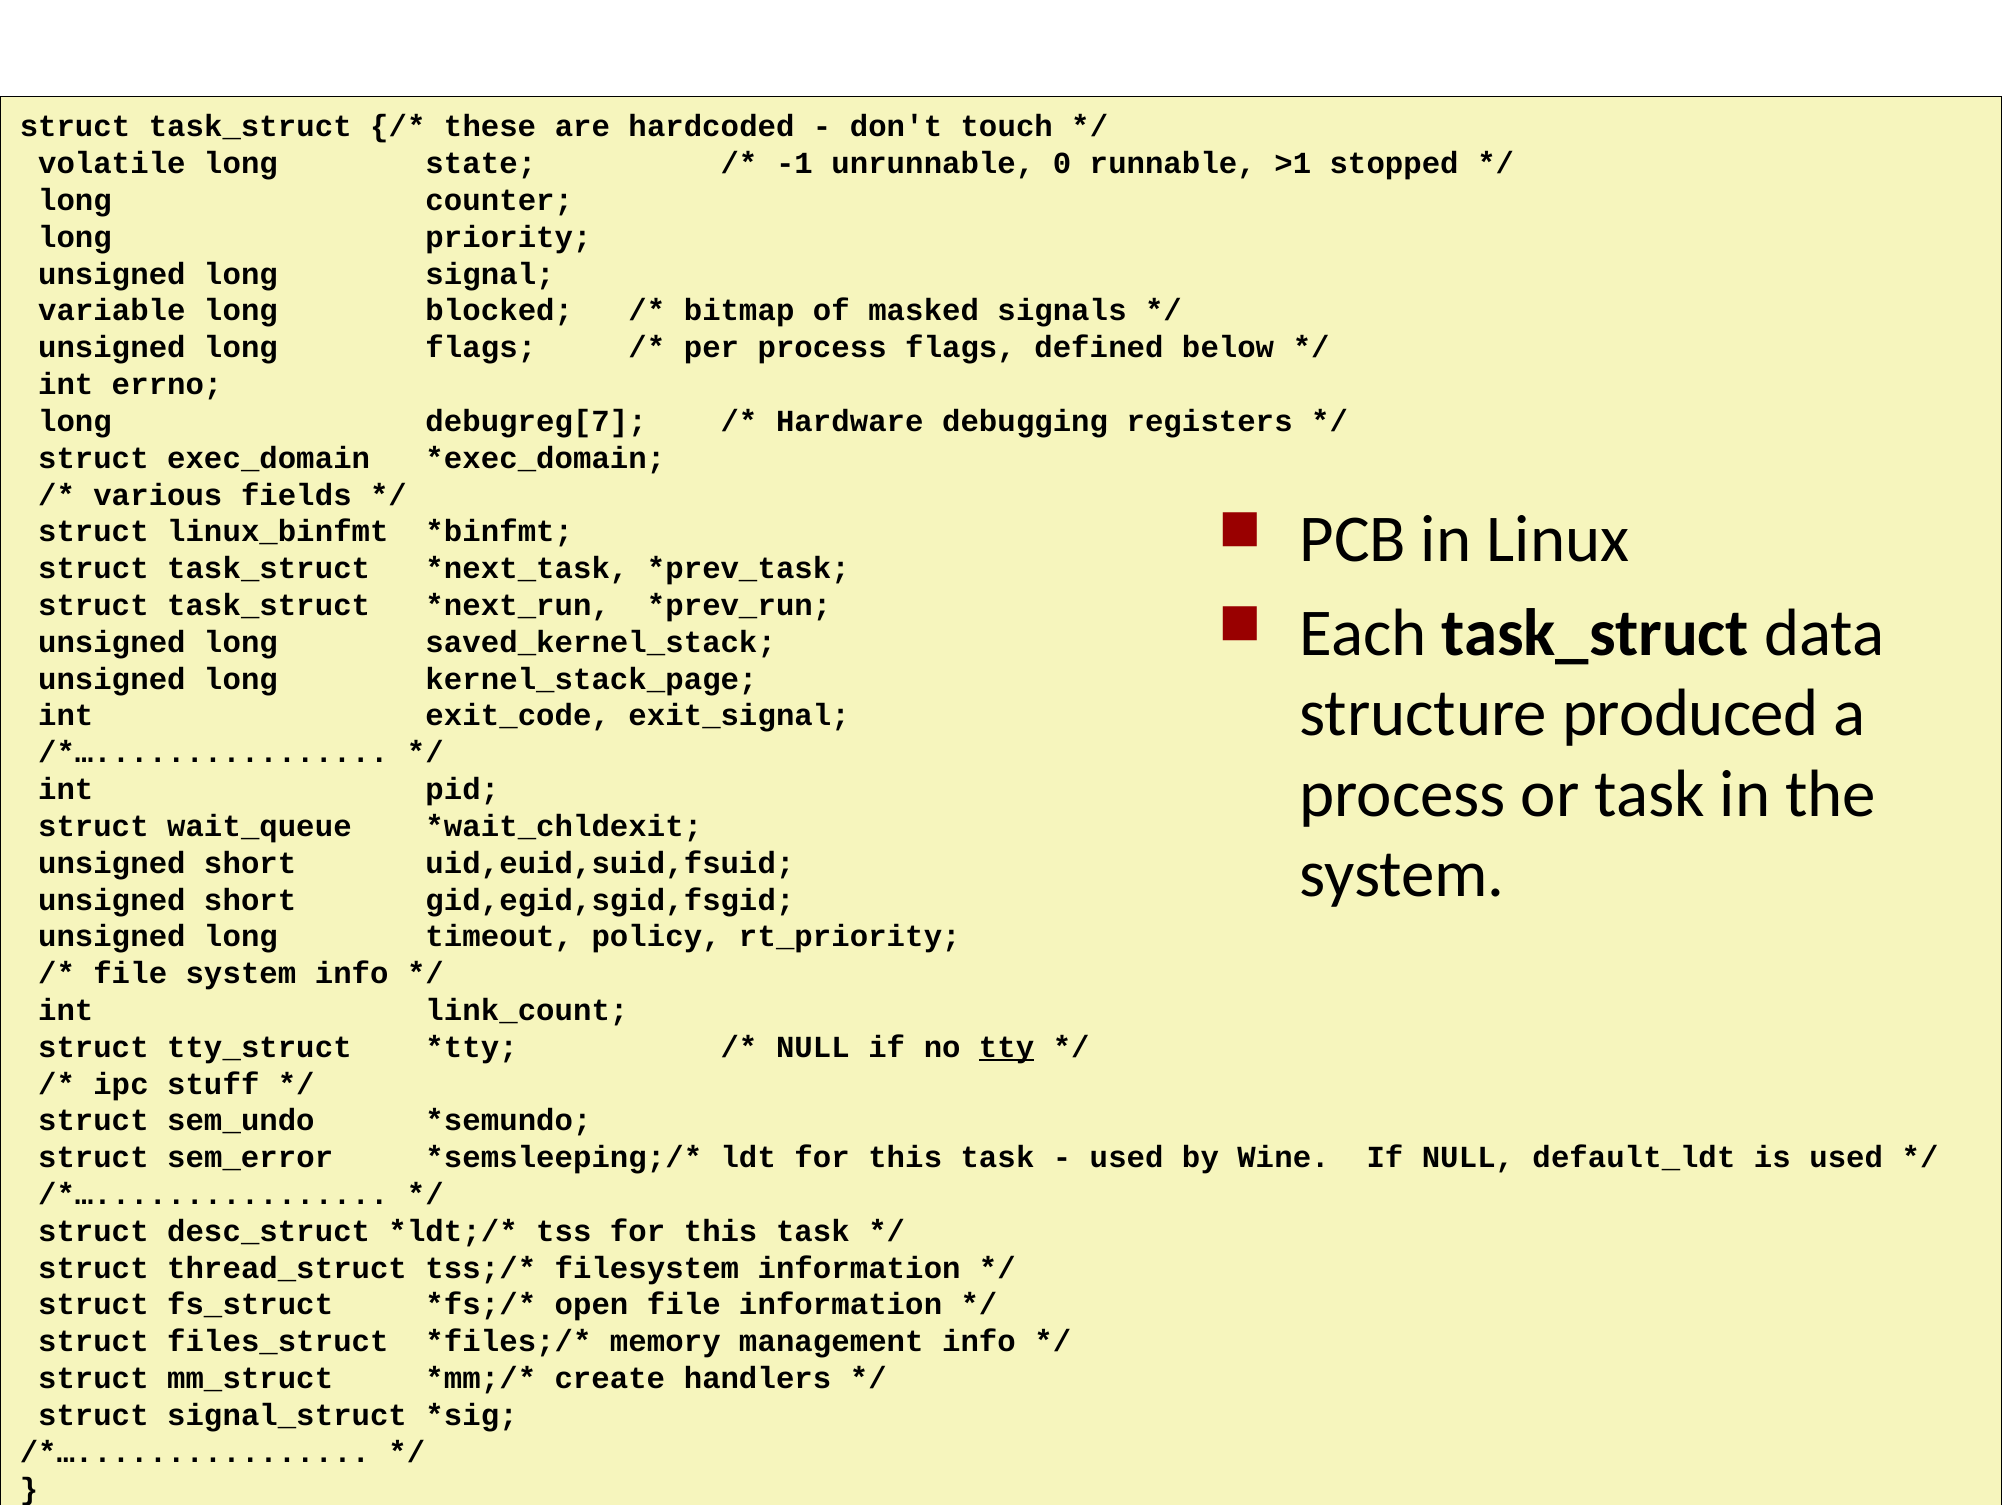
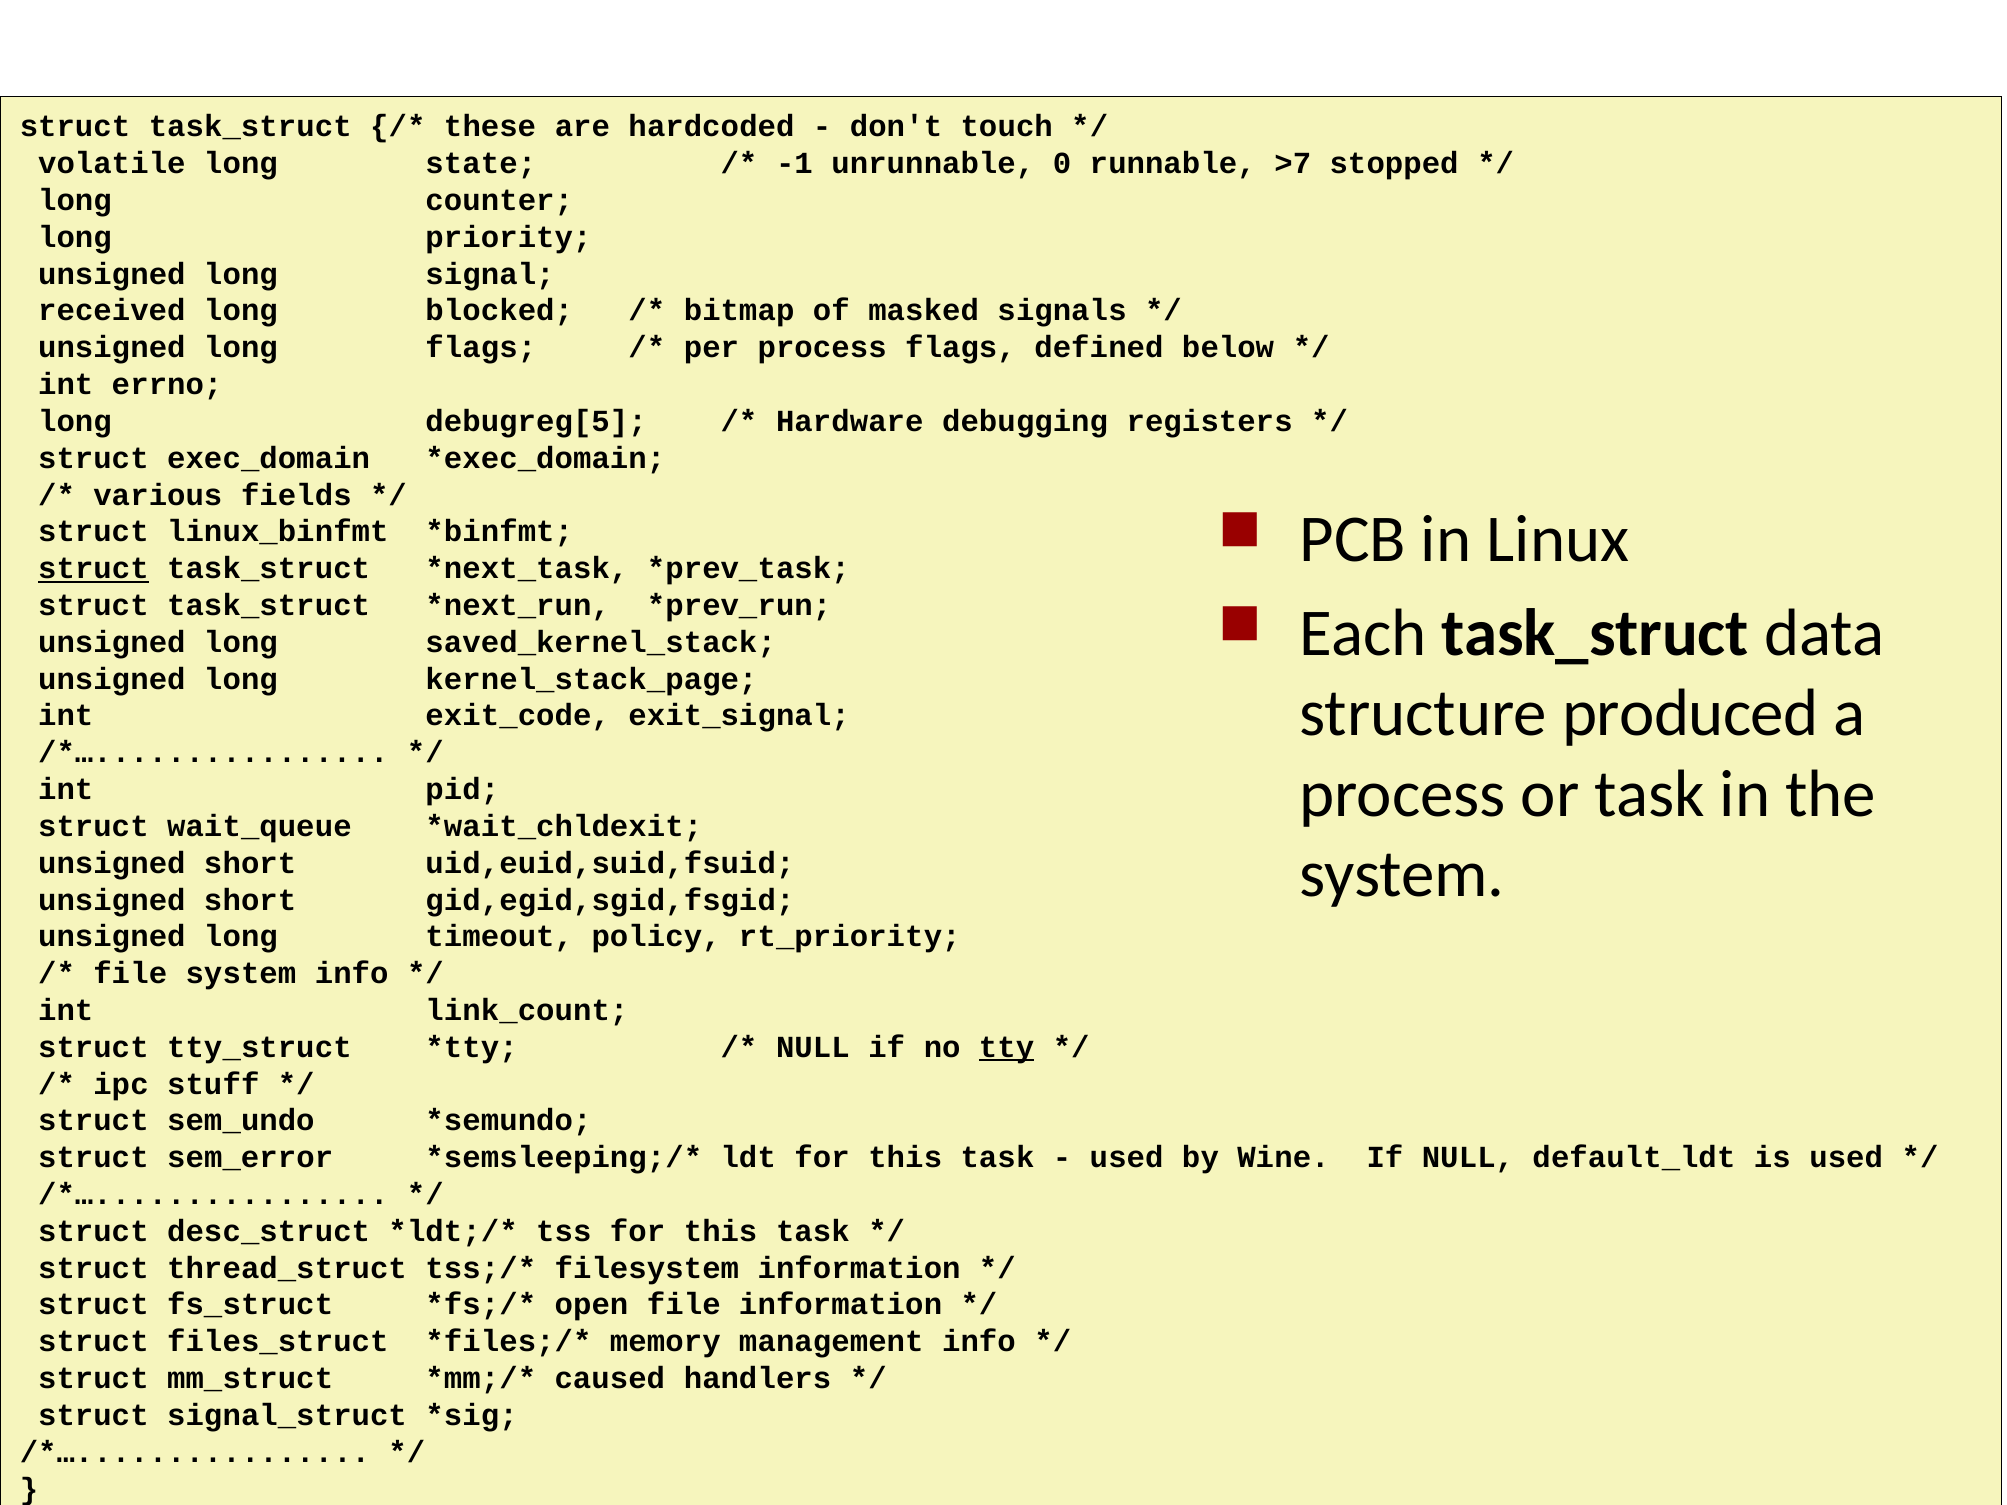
>1: >1 -> >7
variable: variable -> received
debugreg[7: debugreg[7 -> debugreg[5
struct at (93, 569) underline: none -> present
create: create -> caused
